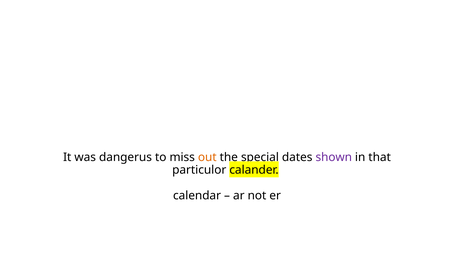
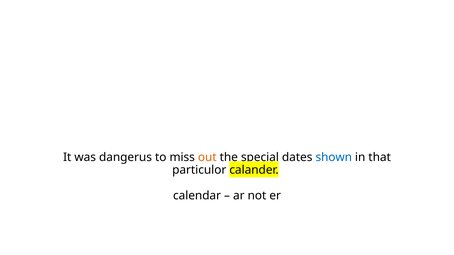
shown colour: purple -> blue
